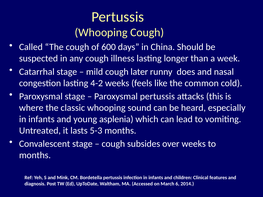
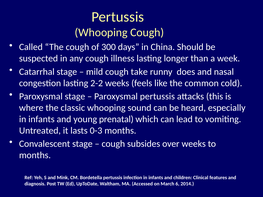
600: 600 -> 300
later: later -> take
4-2: 4-2 -> 2-2
asplenia: asplenia -> prenatal
5-3: 5-3 -> 0-3
